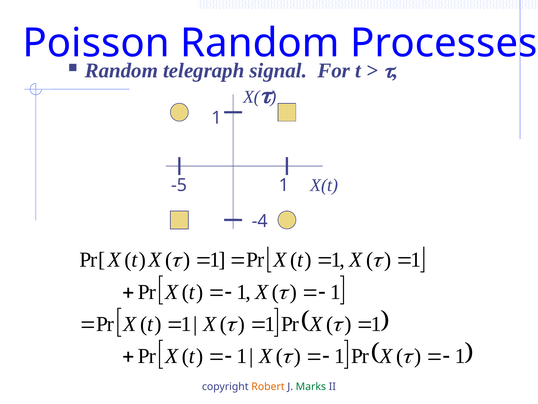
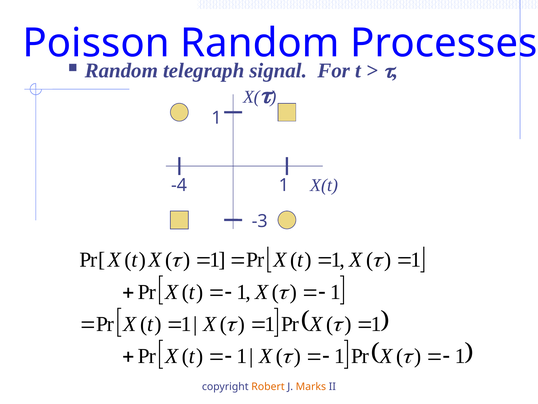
-5: -5 -> -4
-4: -4 -> -3
Marks colour: green -> orange
